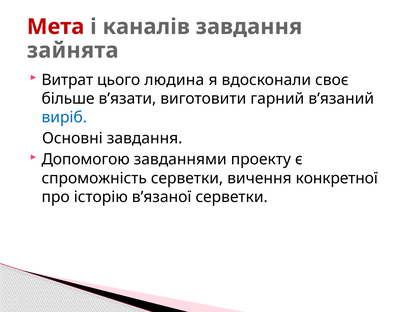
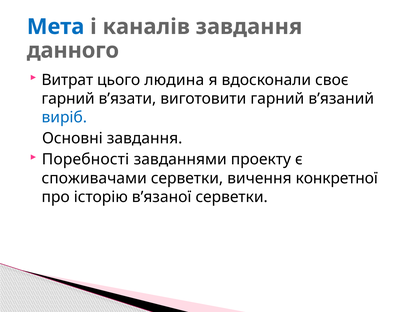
Мета colour: red -> blue
зайнята: зайнята -> данного
більше at (68, 99): більше -> гарний
Допомогою: Допомогою -> Поребності
спроможність: спроможність -> споживачами
